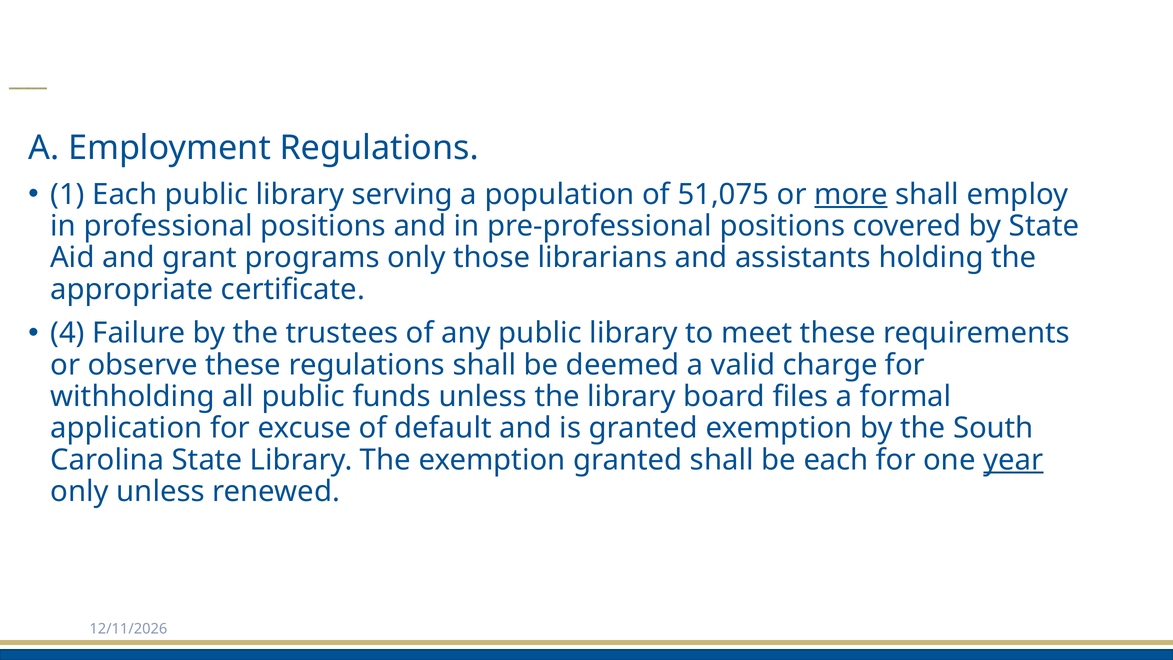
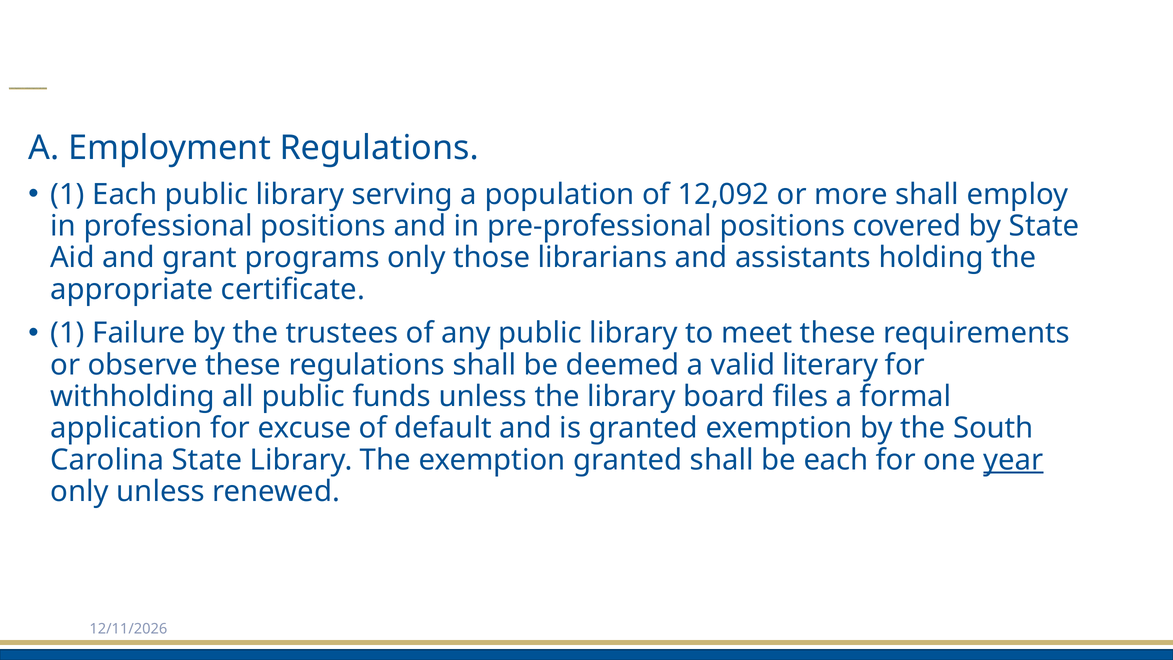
51,075: 51,075 -> 12,092
more underline: present -> none
4 at (67, 333): 4 -> 1
charge: charge -> literary
